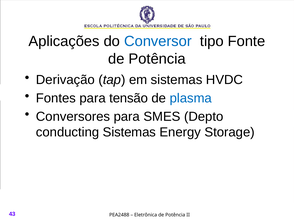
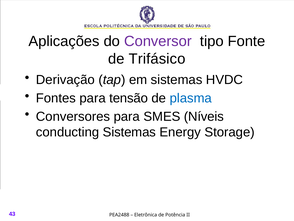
Conversor colour: blue -> purple
Potência at (157, 59): Potência -> Trifásico
Depto: Depto -> Níveis
